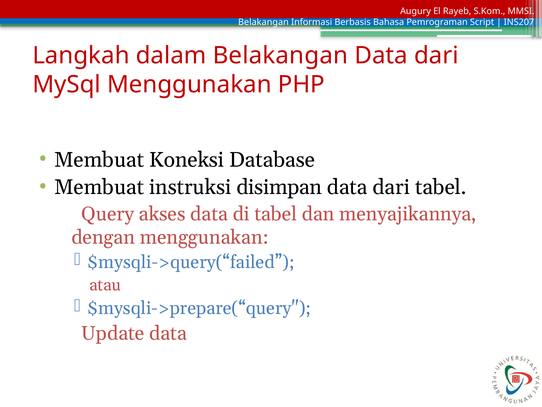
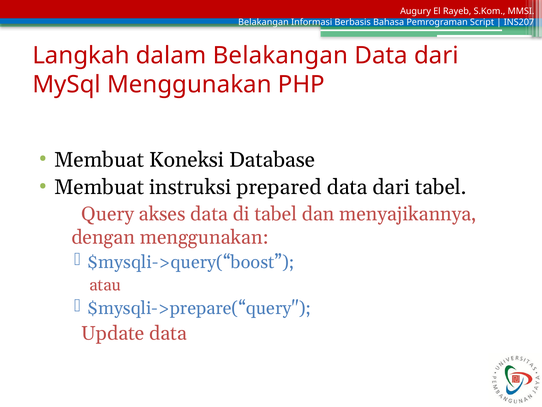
disimpan: disimpan -> prepared
$mysqli->query(“failed: $mysqli->query(“failed -> $mysqli->query(“boost
